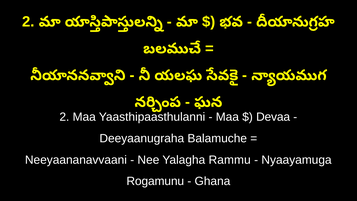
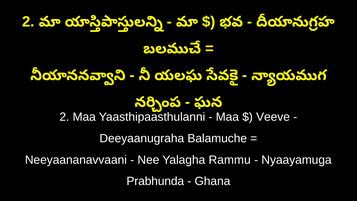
Devaa: Devaa -> Veeve
Rogamunu: Rogamunu -> Prabhunda
